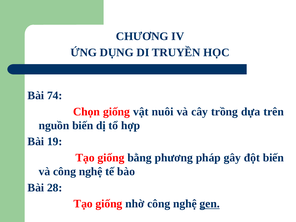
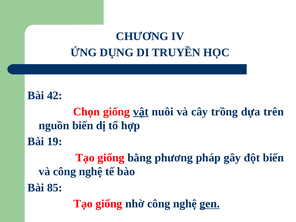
74: 74 -> 42
vật underline: none -> present
28: 28 -> 85
